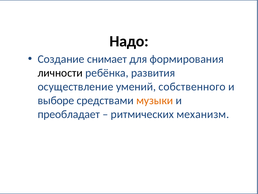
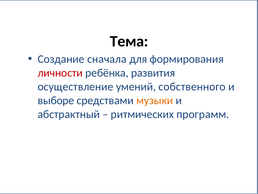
Надо: Надо -> Тема
снимает: снимает -> сначала
личности colour: black -> red
преобладает: преобладает -> абстрактный
механизм: механизм -> программ
